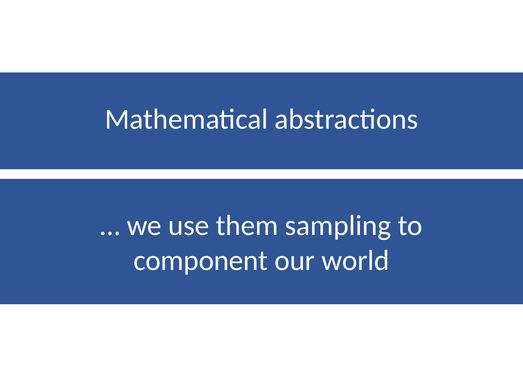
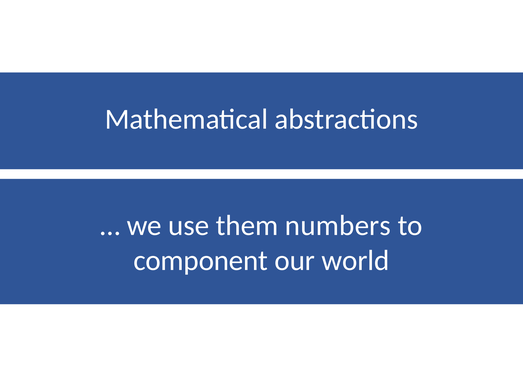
sampling: sampling -> numbers
